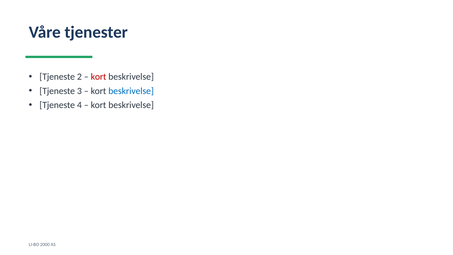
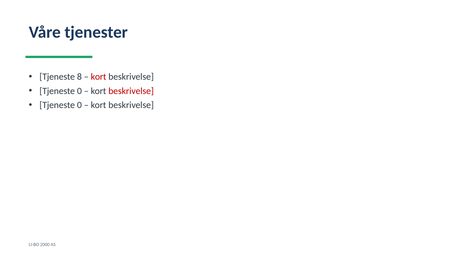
2: 2 -> 8
3 at (79, 91): 3 -> 0
beskrivelse at (131, 91) colour: blue -> red
4 at (79, 105): 4 -> 0
